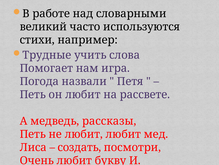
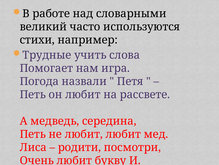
рассказы: рассказы -> середина
создать: создать -> родити
